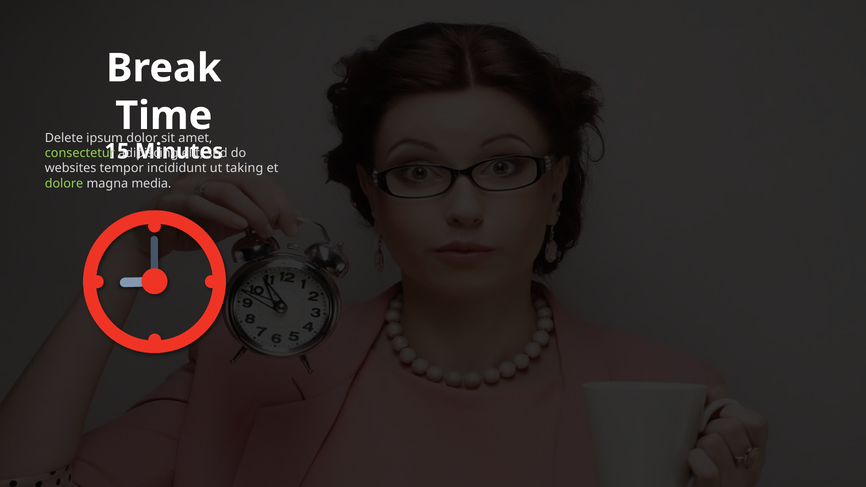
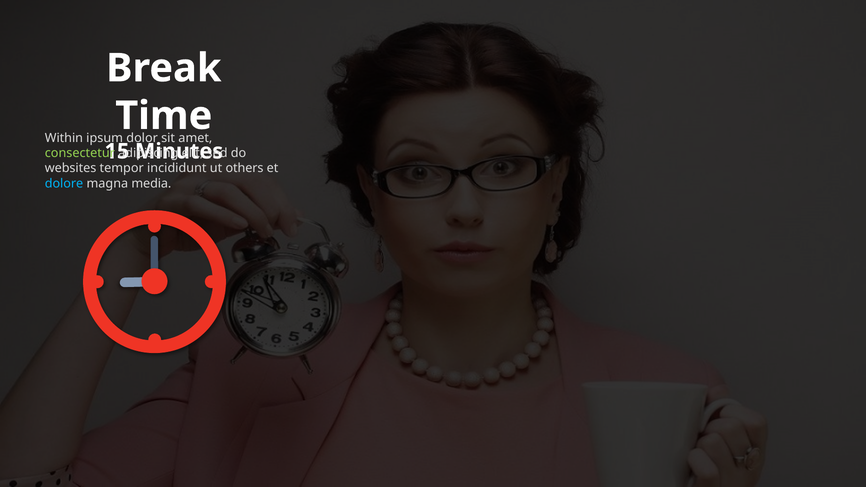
Delete: Delete -> Within
taking: taking -> others
dolore colour: light green -> light blue
